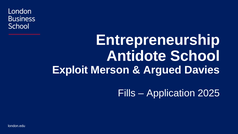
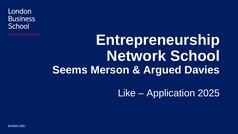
Antidote: Antidote -> Network
Exploit: Exploit -> Seems
Fills: Fills -> Like
